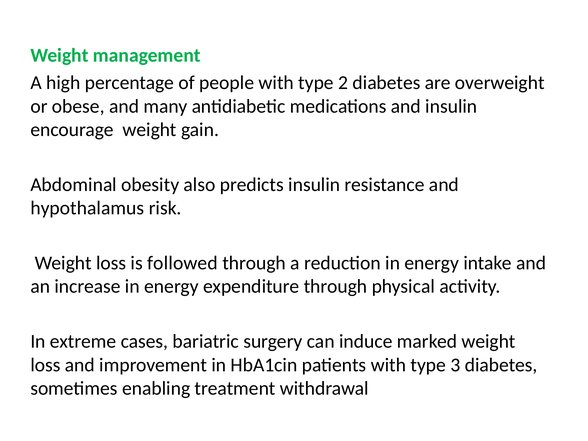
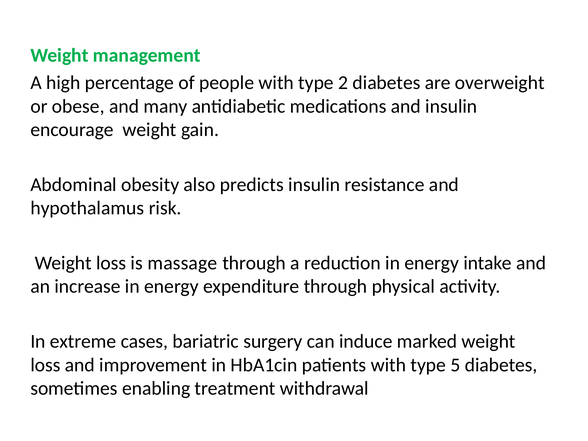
followed: followed -> massage
3: 3 -> 5
